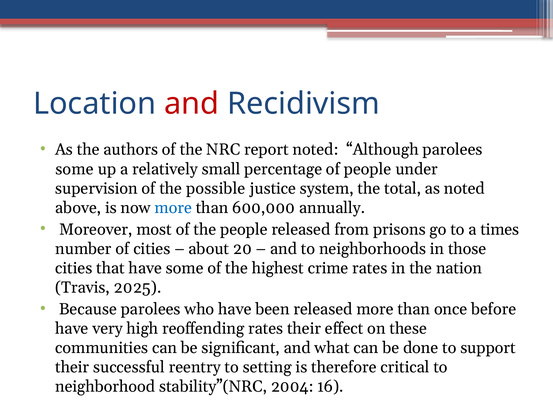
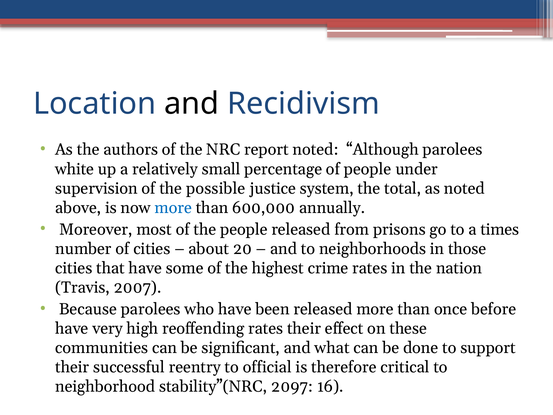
and at (192, 104) colour: red -> black
some at (75, 169): some -> white
2025: 2025 -> 2007
setting: setting -> official
2004: 2004 -> 2097
